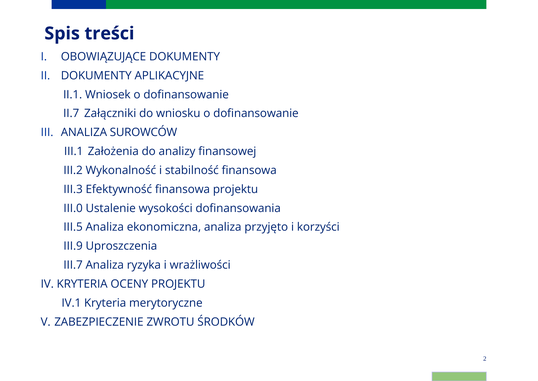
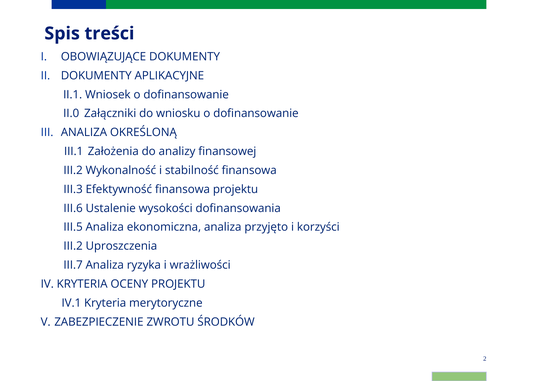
II.7: II.7 -> II.0
SUROWCÓW: SUROWCÓW -> OKREŚLONĄ
III.0: III.0 -> III.6
III.9 at (73, 246): III.9 -> III.2
